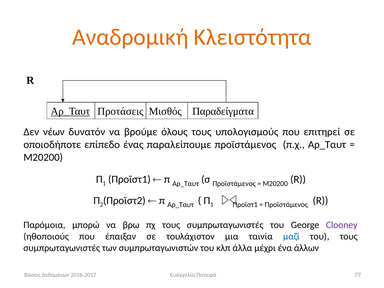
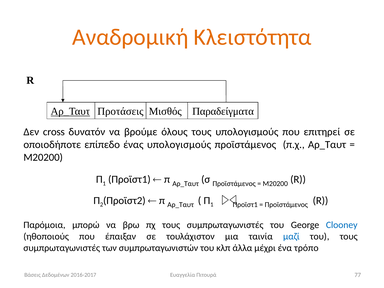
νέων: νέων -> cross
ένας παραλείπουμε: παραλείπουμε -> υπολογισμούς
Clooney colour: purple -> blue
άλλων: άλλων -> τρόπο
